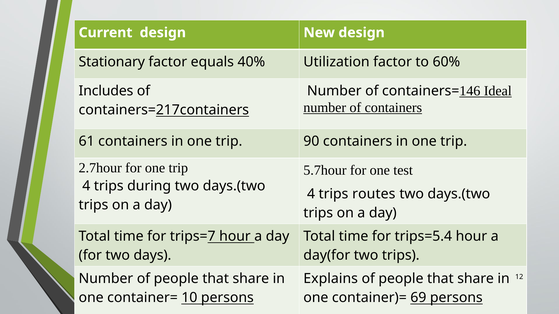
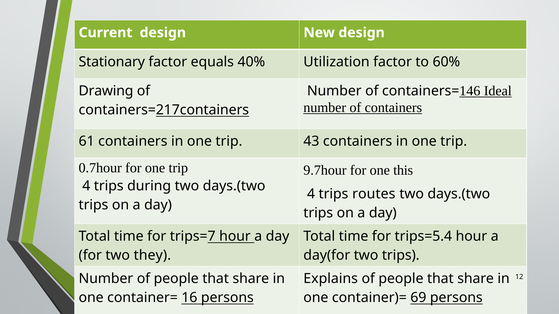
Includes: Includes -> Drawing
90: 90 -> 43
2.7hour: 2.7hour -> 0.7hour
5.7hour: 5.7hour -> 9.7hour
test: test -> this
days: days -> they
10: 10 -> 16
